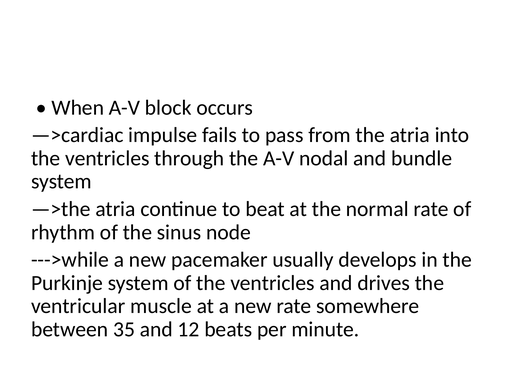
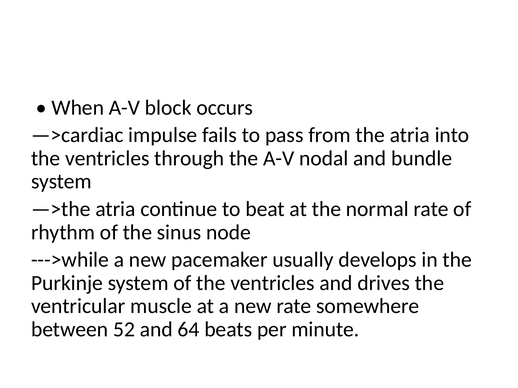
35: 35 -> 52
12: 12 -> 64
